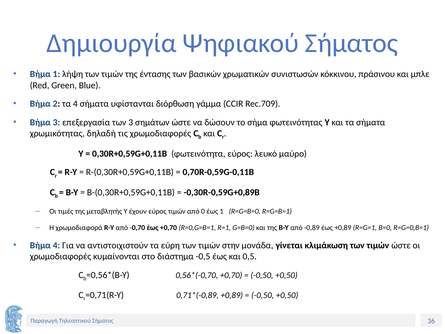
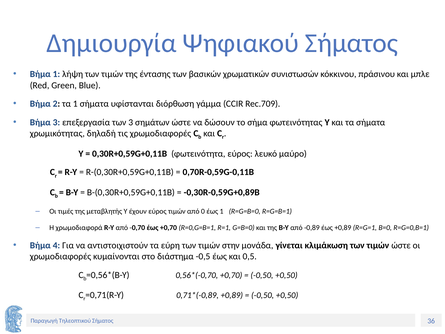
τα 4: 4 -> 1
